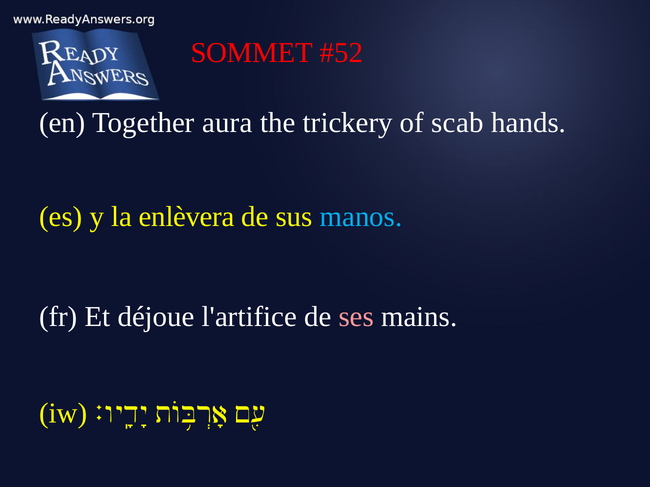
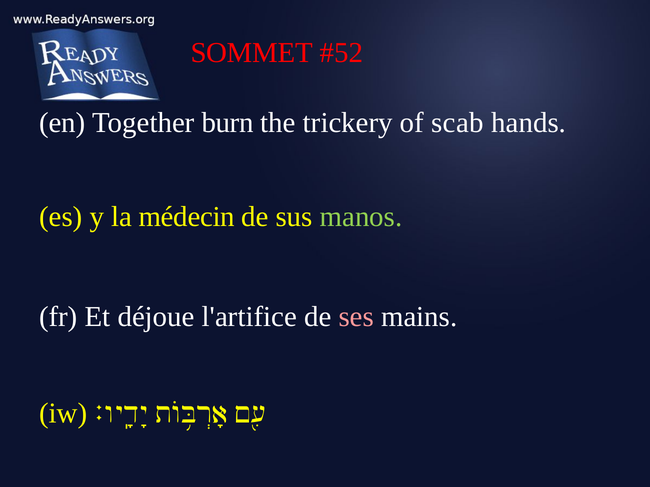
aura: aura -> burn
enlèvera: enlèvera -> médecin
manos colour: light blue -> light green
